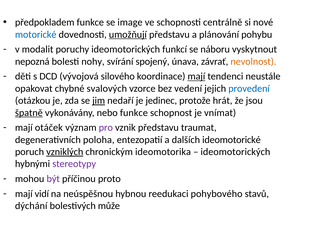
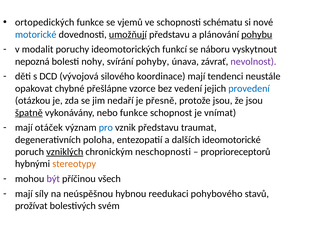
předpokladem: předpokladem -> ortopedických
image: image -> vjemů
centrálně: centrálně -> schématu
pohybu underline: none -> present
spojený: spojený -> pohyby
nevolnost colour: orange -> purple
mají at (196, 76) underline: present -> none
svalových: svalových -> přešlápne
jim underline: present -> none
jedinec: jedinec -> přesně
protože hrát: hrát -> jsou
pro colour: purple -> blue
ideomotorika: ideomotorika -> neschopnosti
ideomotorických at (235, 152): ideomotorických -> proprioreceptorů
stereotypy colour: purple -> orange
proto: proto -> všech
vidí: vidí -> síly
dýchání: dýchání -> prožívat
může: může -> svém
